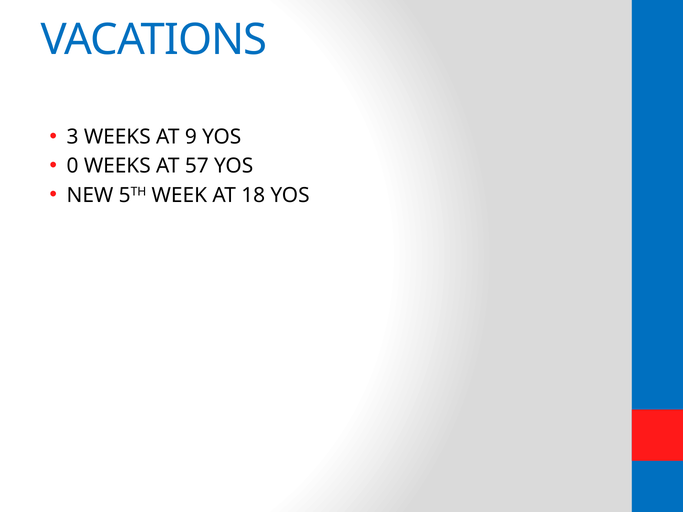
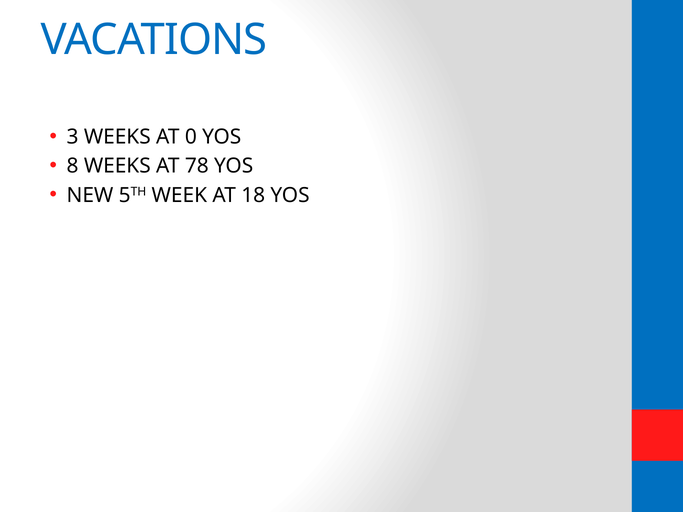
9: 9 -> 0
0: 0 -> 8
57: 57 -> 78
